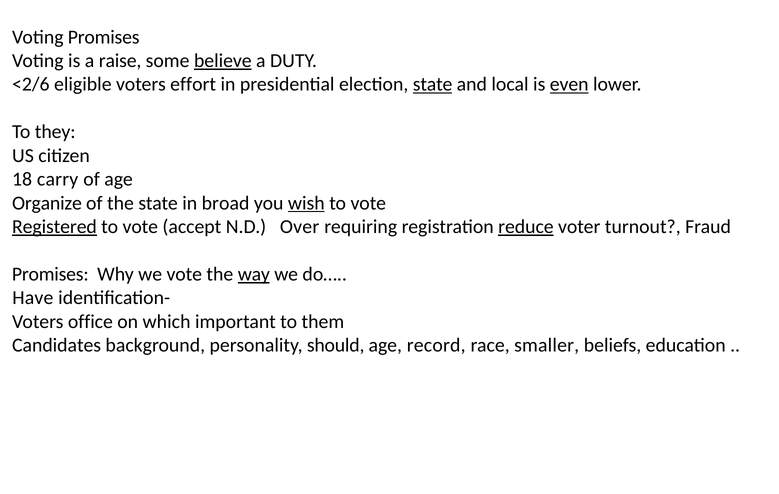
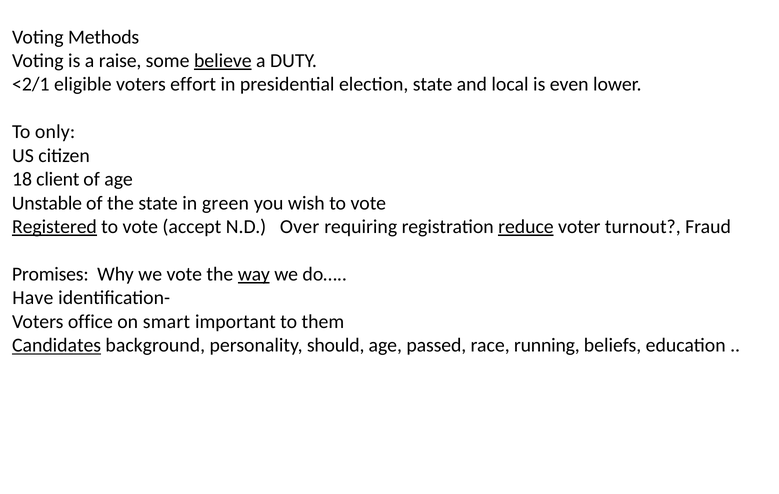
Voting Promises: Promises -> Methods
<2/6: <2/6 -> <2/1
state at (433, 85) underline: present -> none
even underline: present -> none
they: they -> only
carry: carry -> client
Organize: Organize -> Unstable
broad: broad -> green
wish underline: present -> none
which: which -> smart
Candidates underline: none -> present
record: record -> passed
smaller: smaller -> running
